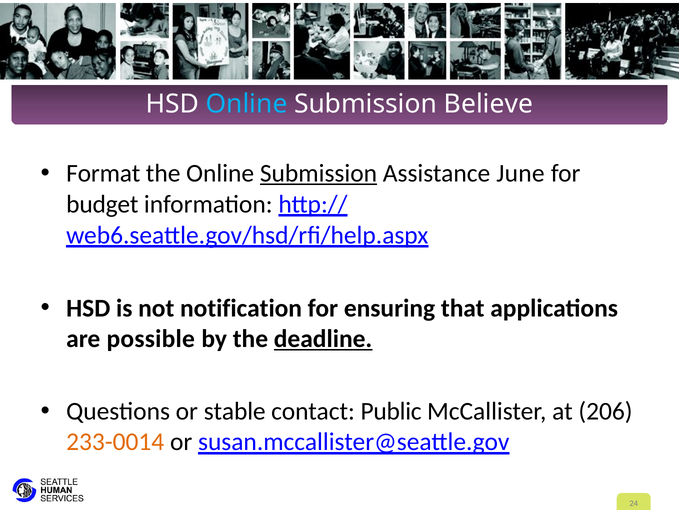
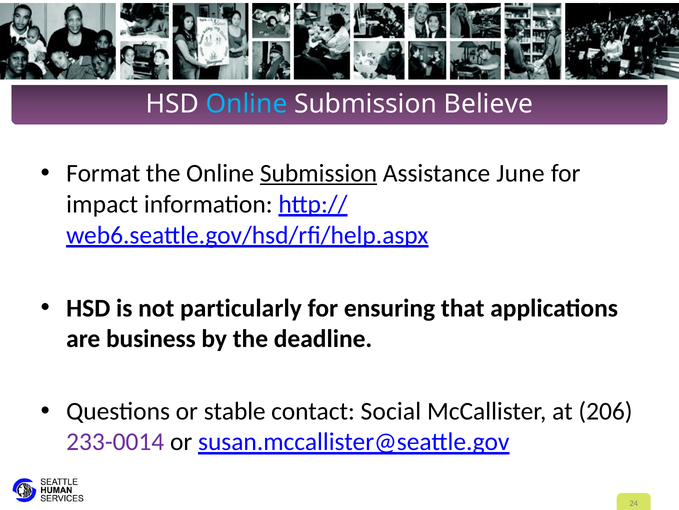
budget: budget -> impact
notification: notification -> particularly
possible: possible -> business
deadline underline: present -> none
Public: Public -> Social
233-0014 colour: orange -> purple
